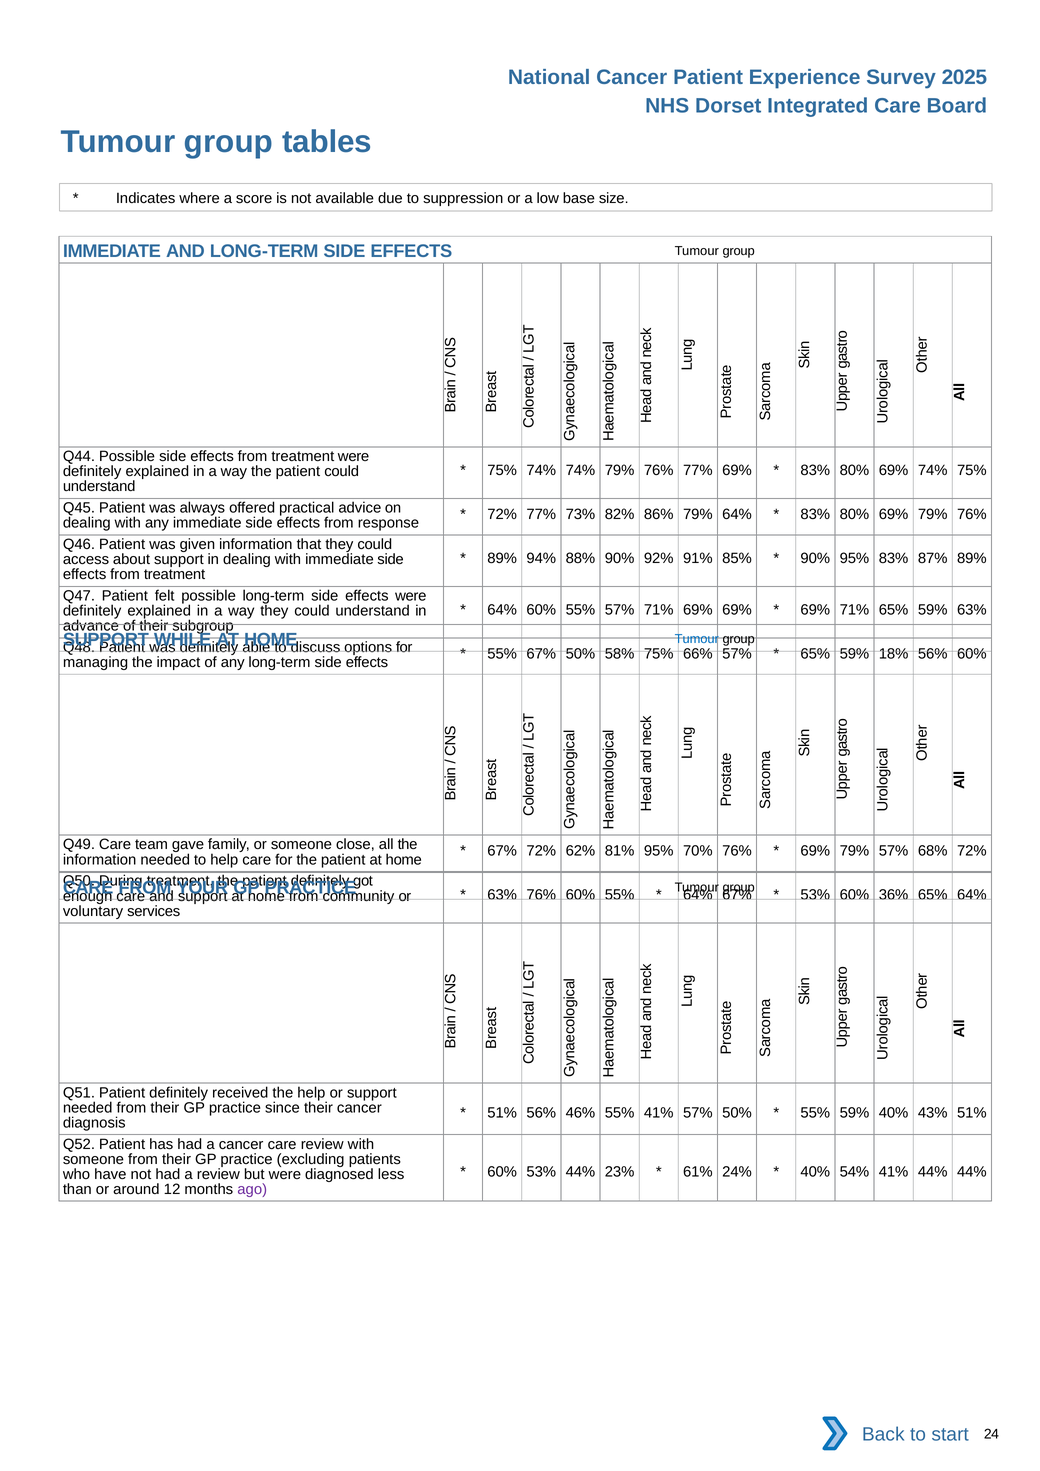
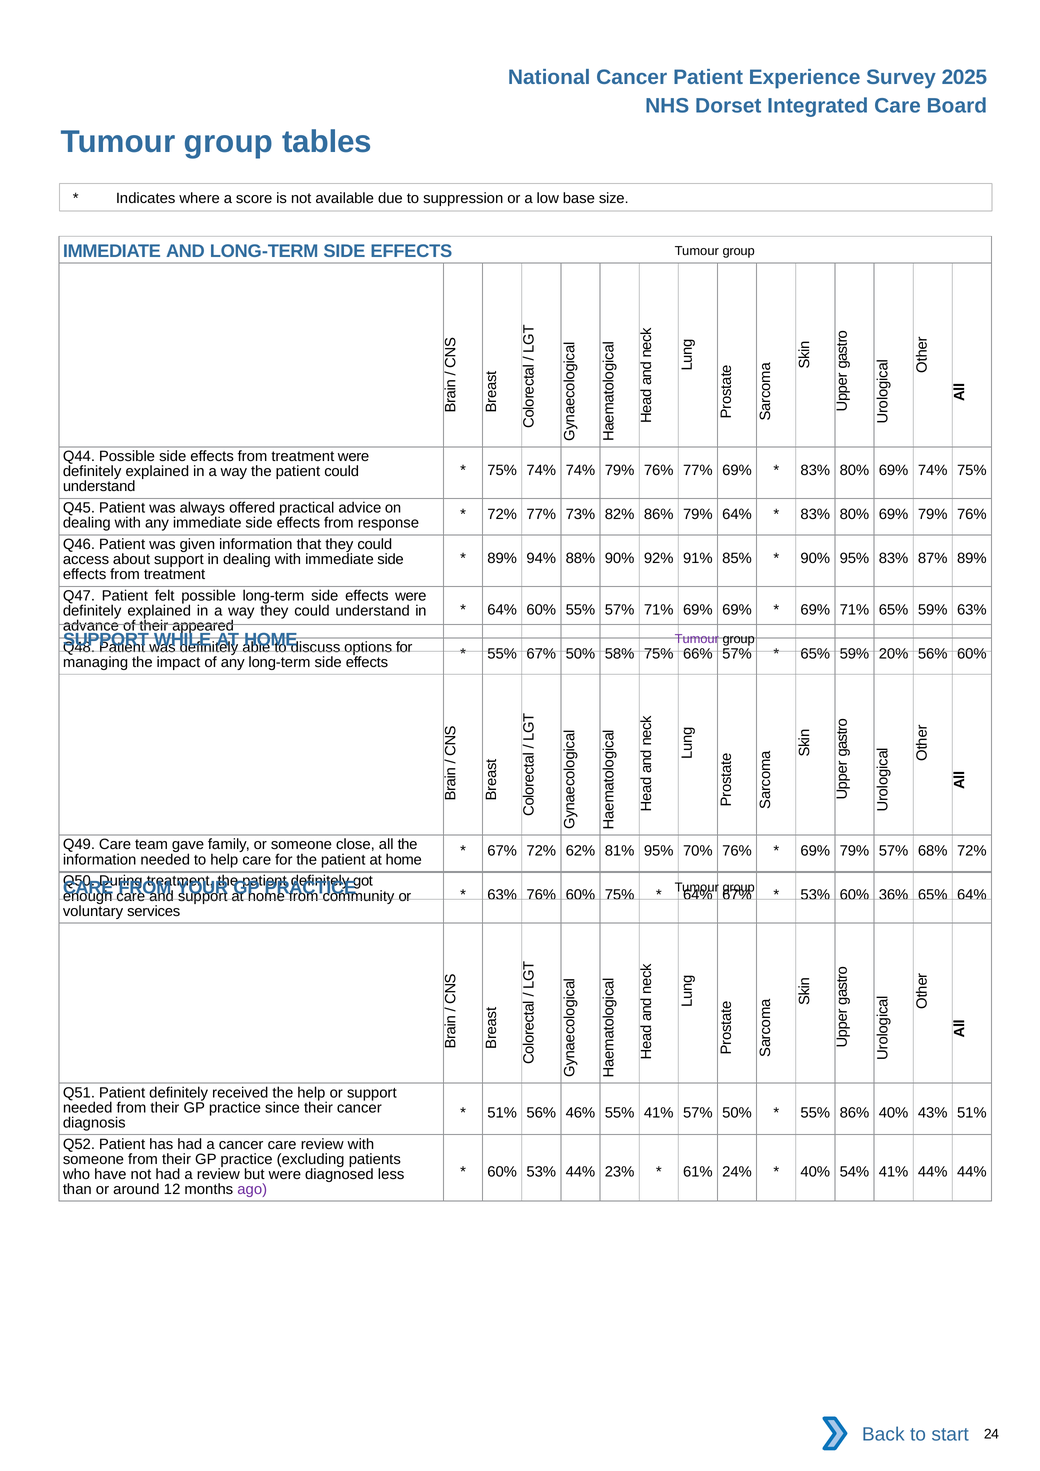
subgroup: subgroup -> appeared
Tumour at (697, 640) colour: blue -> purple
18%: 18% -> 20%
76% 60% 55%: 55% -> 75%
55% 59%: 59% -> 86%
